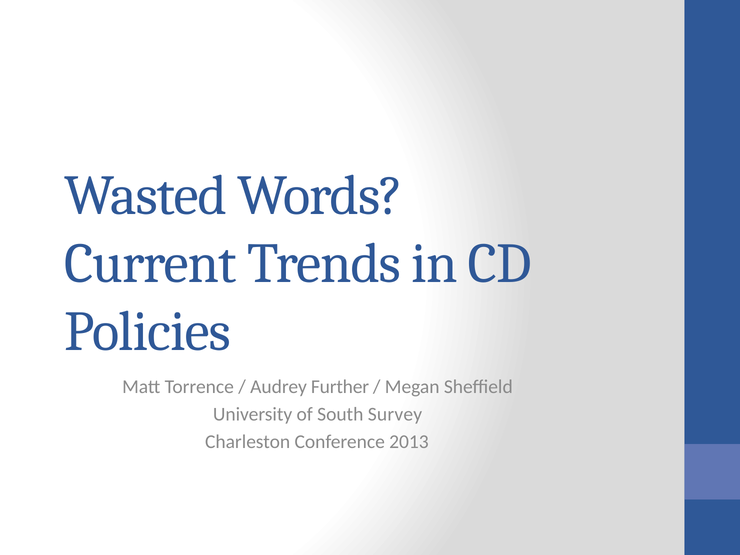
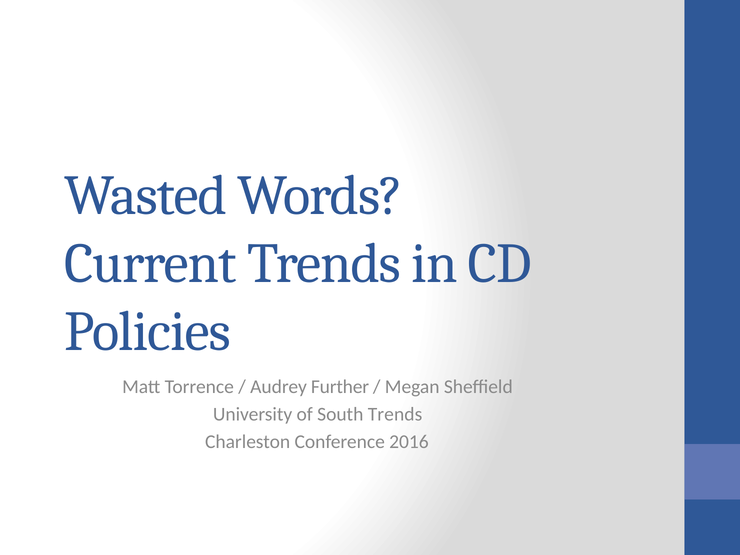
South Survey: Survey -> Trends
2013: 2013 -> 2016
